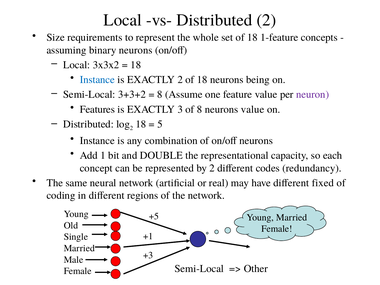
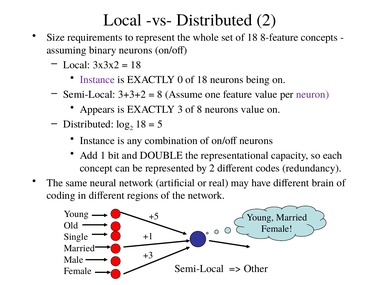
1-feature: 1-feature -> 8-feature
Instance at (97, 80) colour: blue -> purple
EXACTLY 2: 2 -> 0
Features: Features -> Appears
fixed: fixed -> brain
